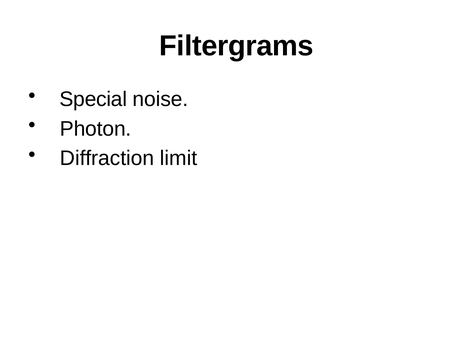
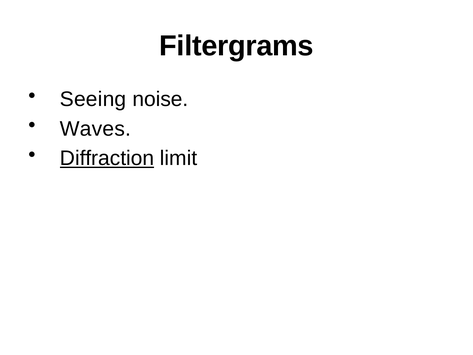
Special: Special -> Seeing
Photon: Photon -> Waves
Diffraction underline: none -> present
